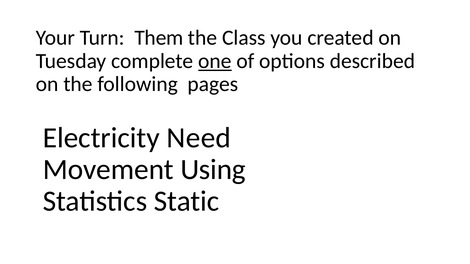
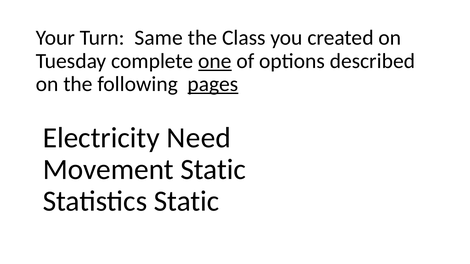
Them: Them -> Same
pages underline: none -> present
Movement Using: Using -> Static
